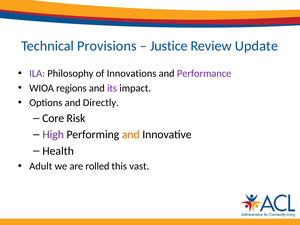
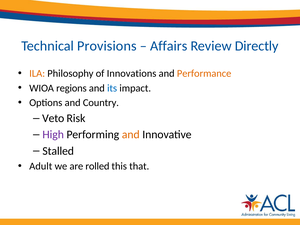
Justice: Justice -> Affairs
Update: Update -> Directly
ILA colour: purple -> orange
Performance colour: purple -> orange
its colour: purple -> blue
Directly: Directly -> Country
Core: Core -> Veto
Health: Health -> Stalled
vast: vast -> that
